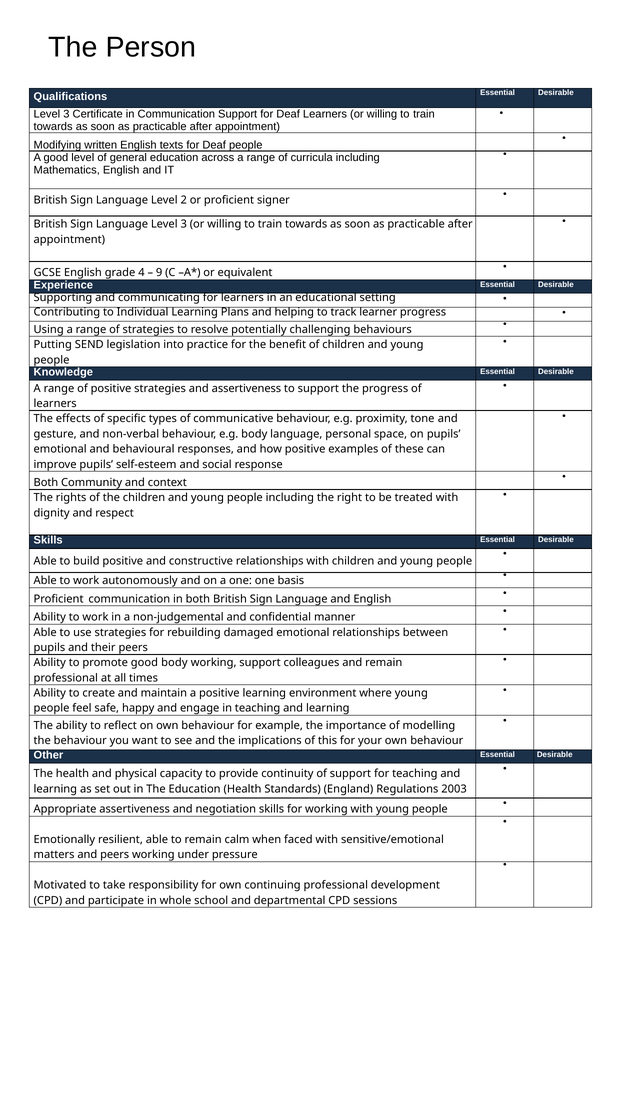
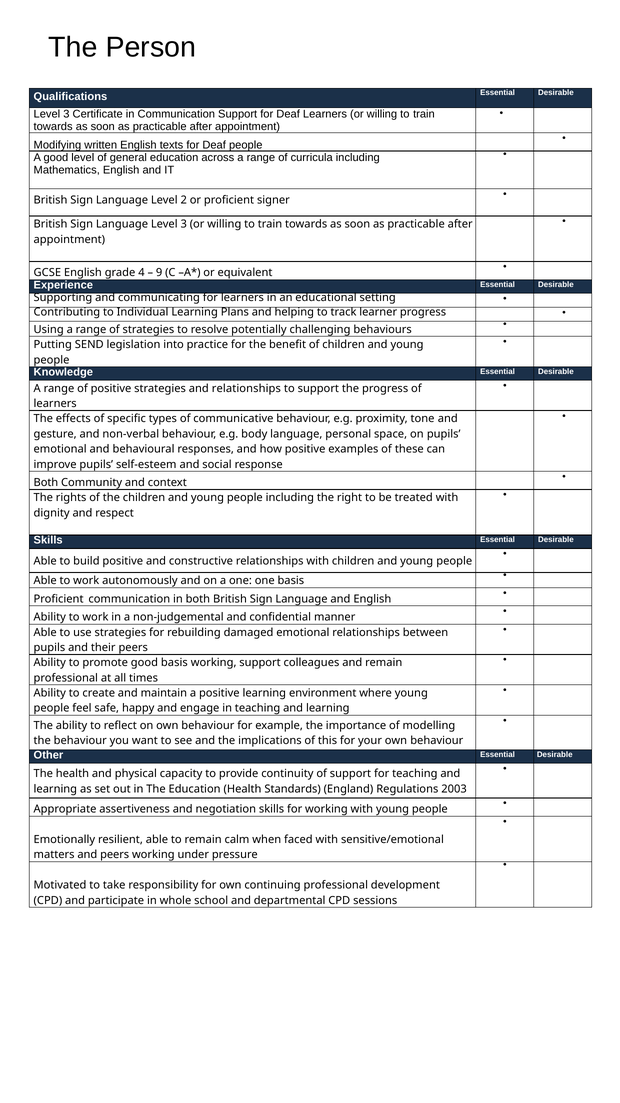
and assertiveness: assertiveness -> relationships
good body: body -> basis
